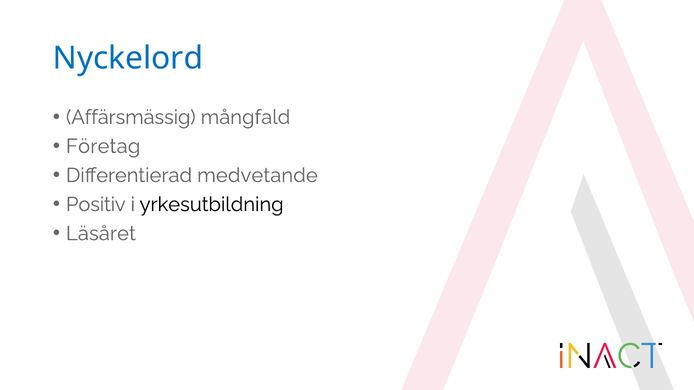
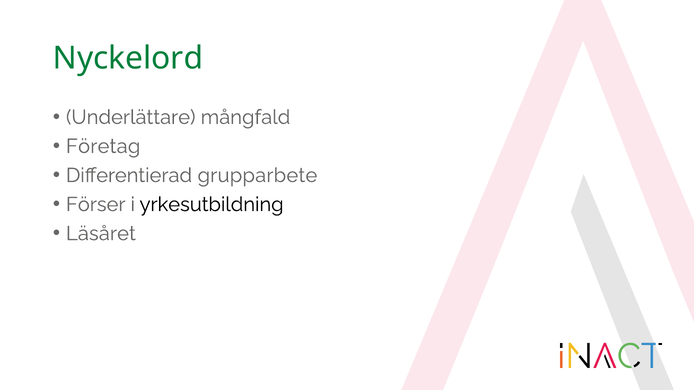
Nyckelord colour: blue -> green
Affärsmässig: Affärsmässig -> Underlättare
medvetande: medvetande -> grupparbete
Positiv: Positiv -> Förser
